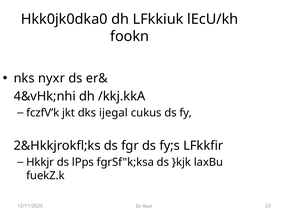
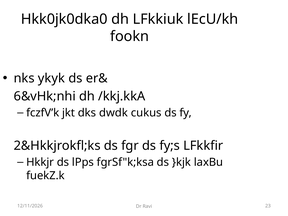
nyxr: nyxr -> ykyk
4&vHk;nhi: 4&vHk;nhi -> 6&vHk;nhi
ijegal: ijegal -> dwdk
